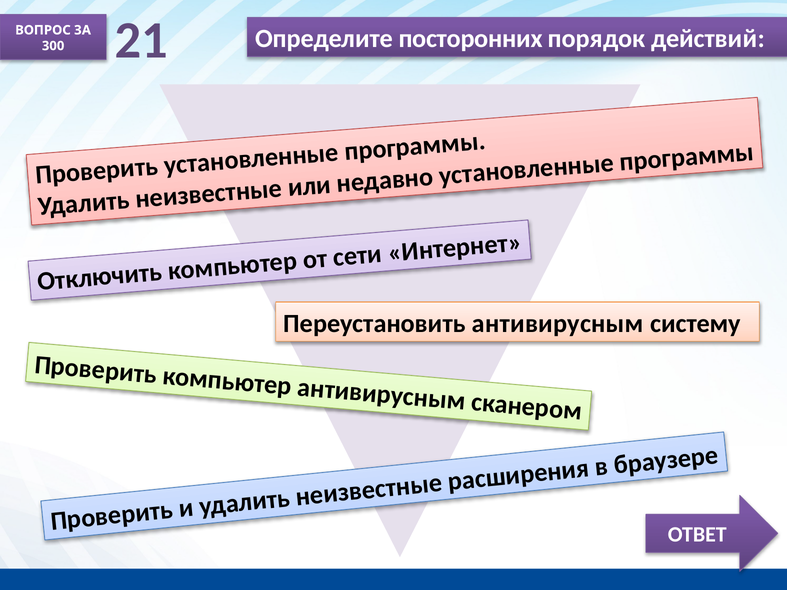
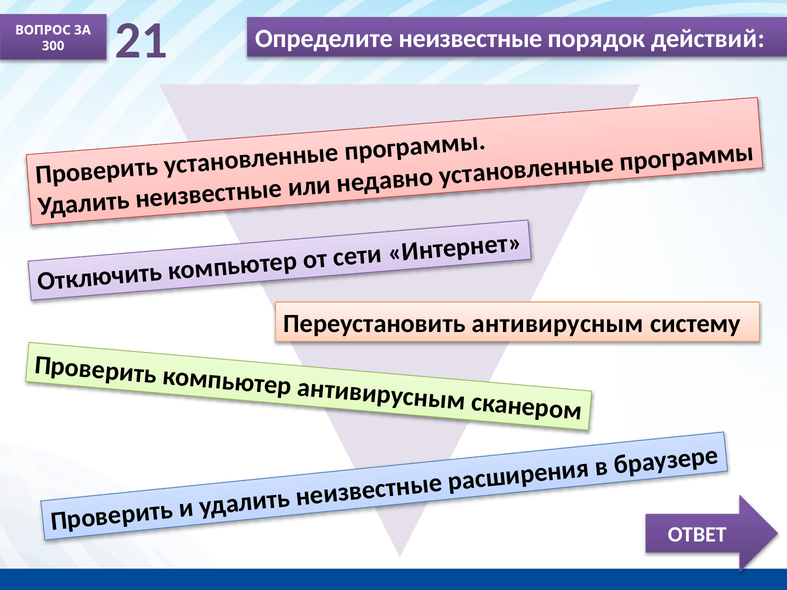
Определите посторонних: посторонних -> неизвестные
